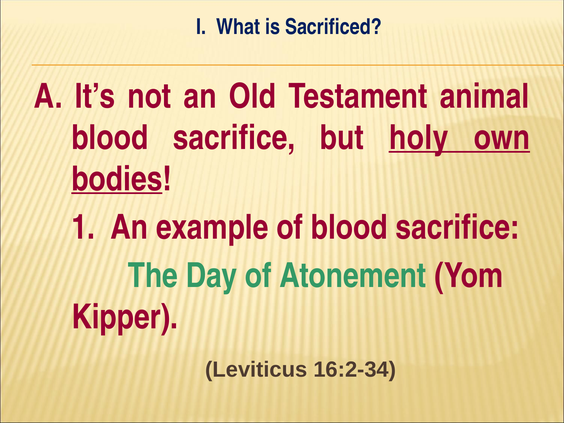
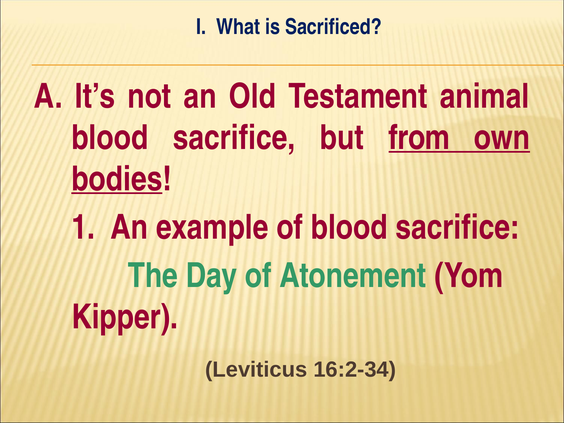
holy: holy -> from
